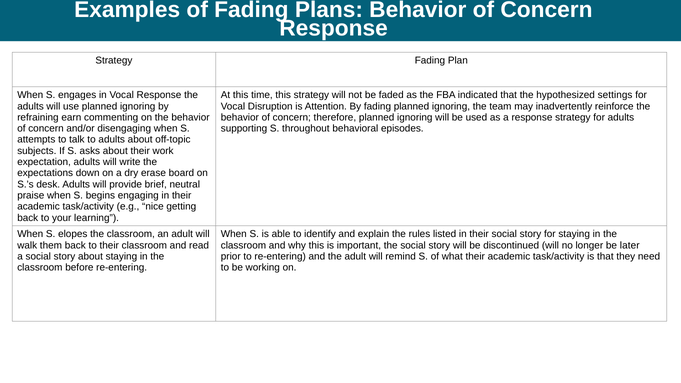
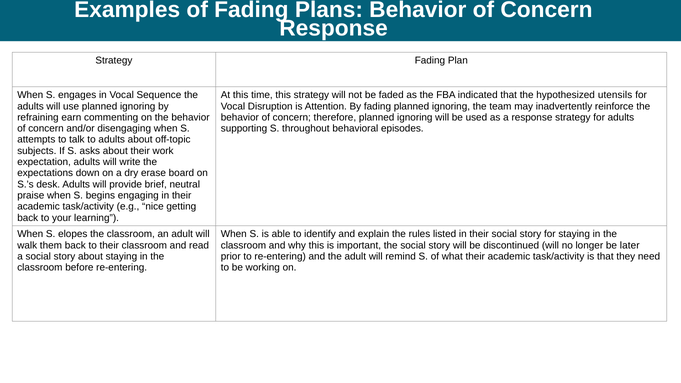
Vocal Response: Response -> Sequence
settings: settings -> utensils
